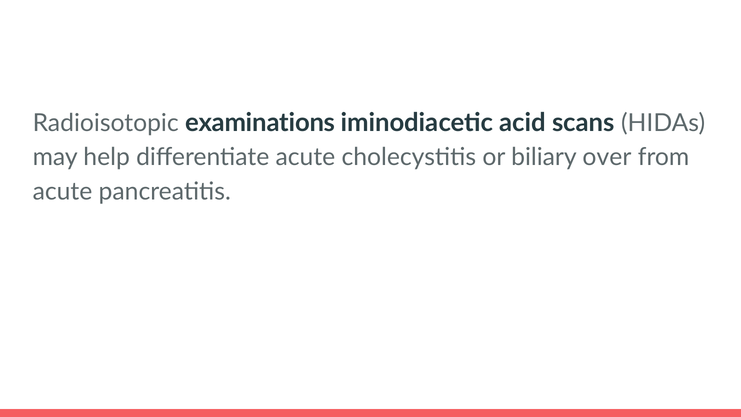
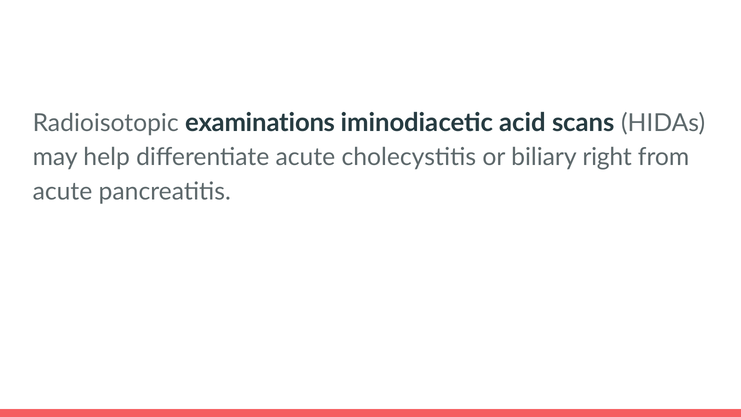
over: over -> right
